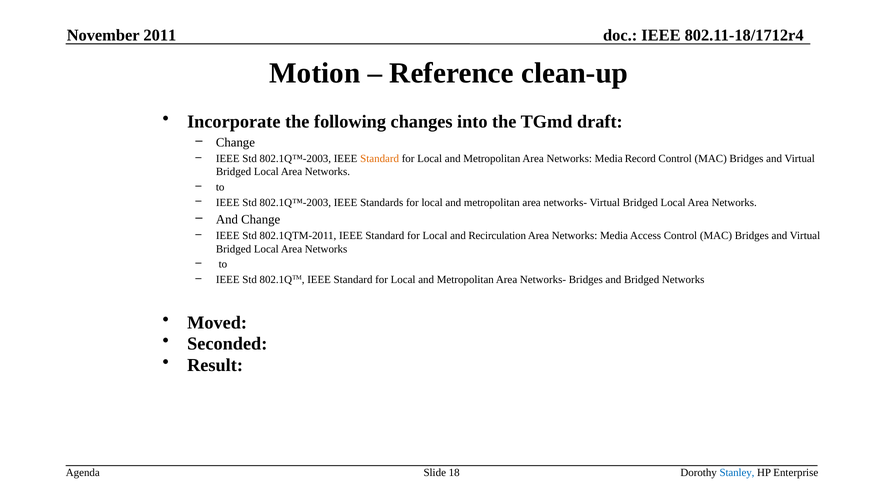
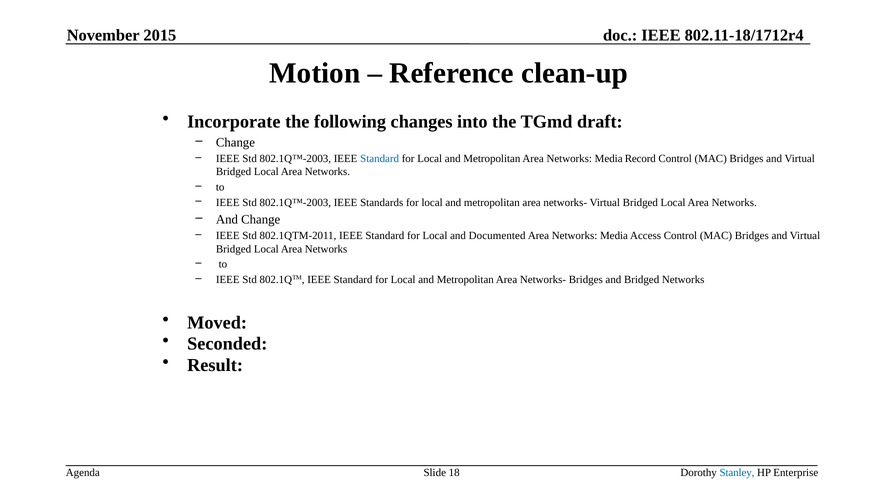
2011: 2011 -> 2015
Standard at (380, 159) colour: orange -> blue
Recirculation: Recirculation -> Documented
